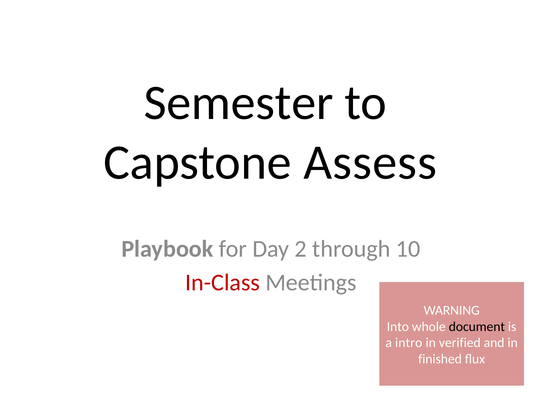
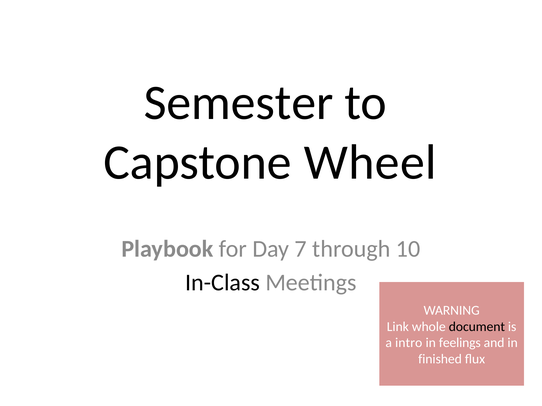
Assess: Assess -> Wheel
2: 2 -> 7
In-Class colour: red -> black
Into: Into -> Link
verified: verified -> feelings
